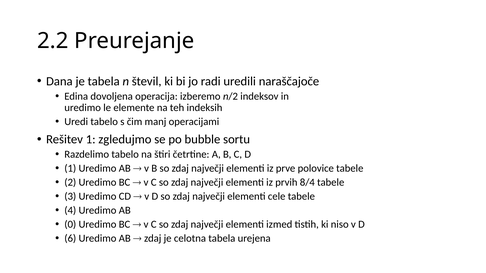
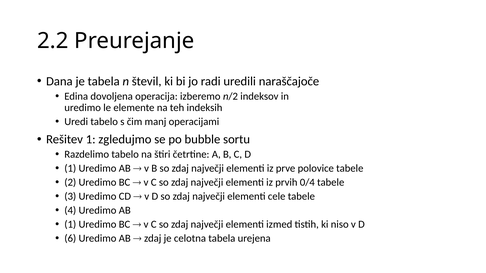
8/4: 8/4 -> 0/4
0 at (70, 225): 0 -> 1
